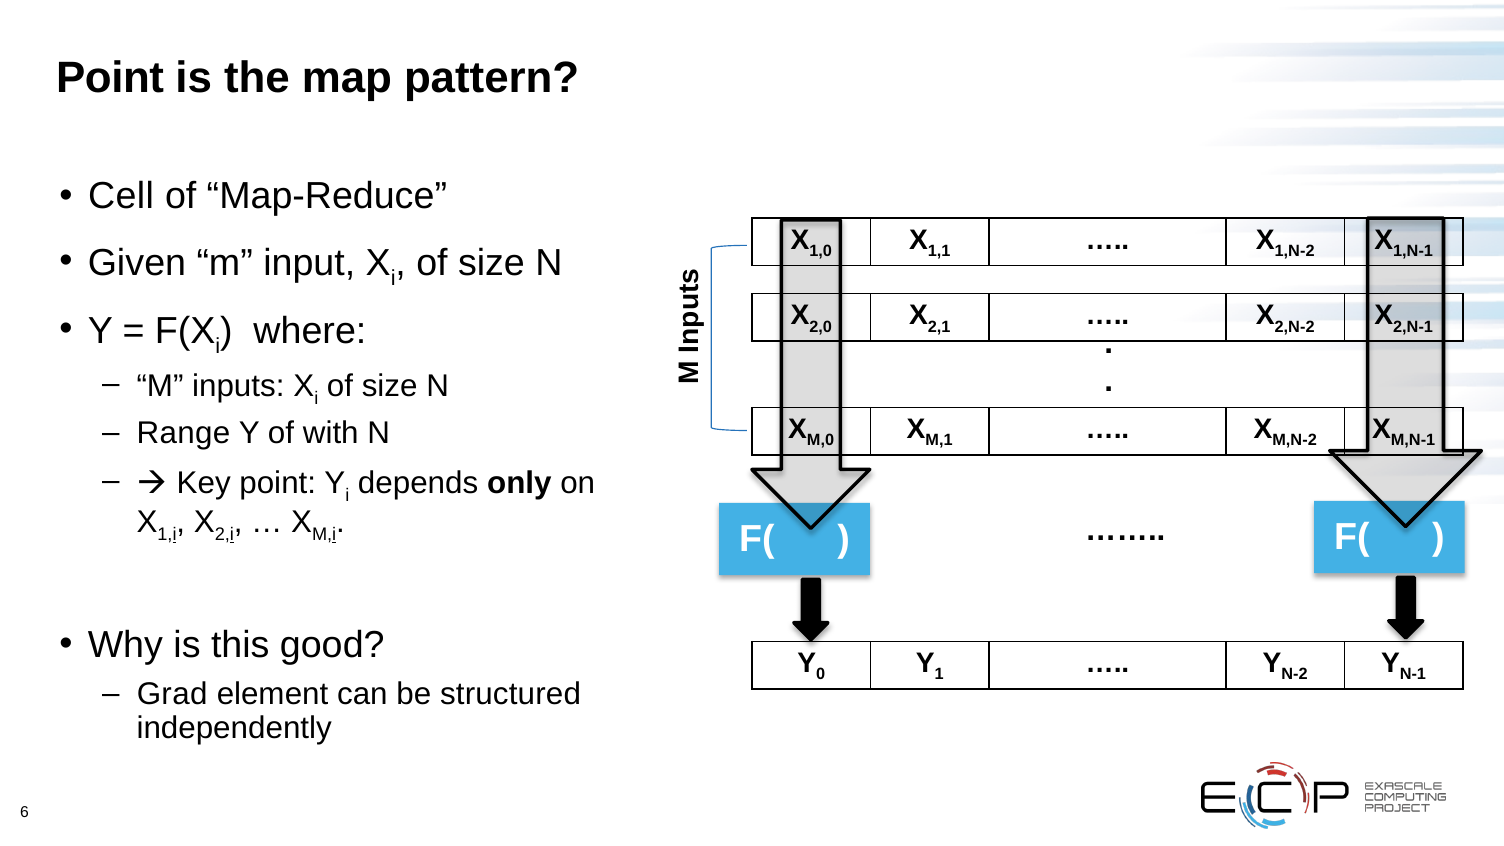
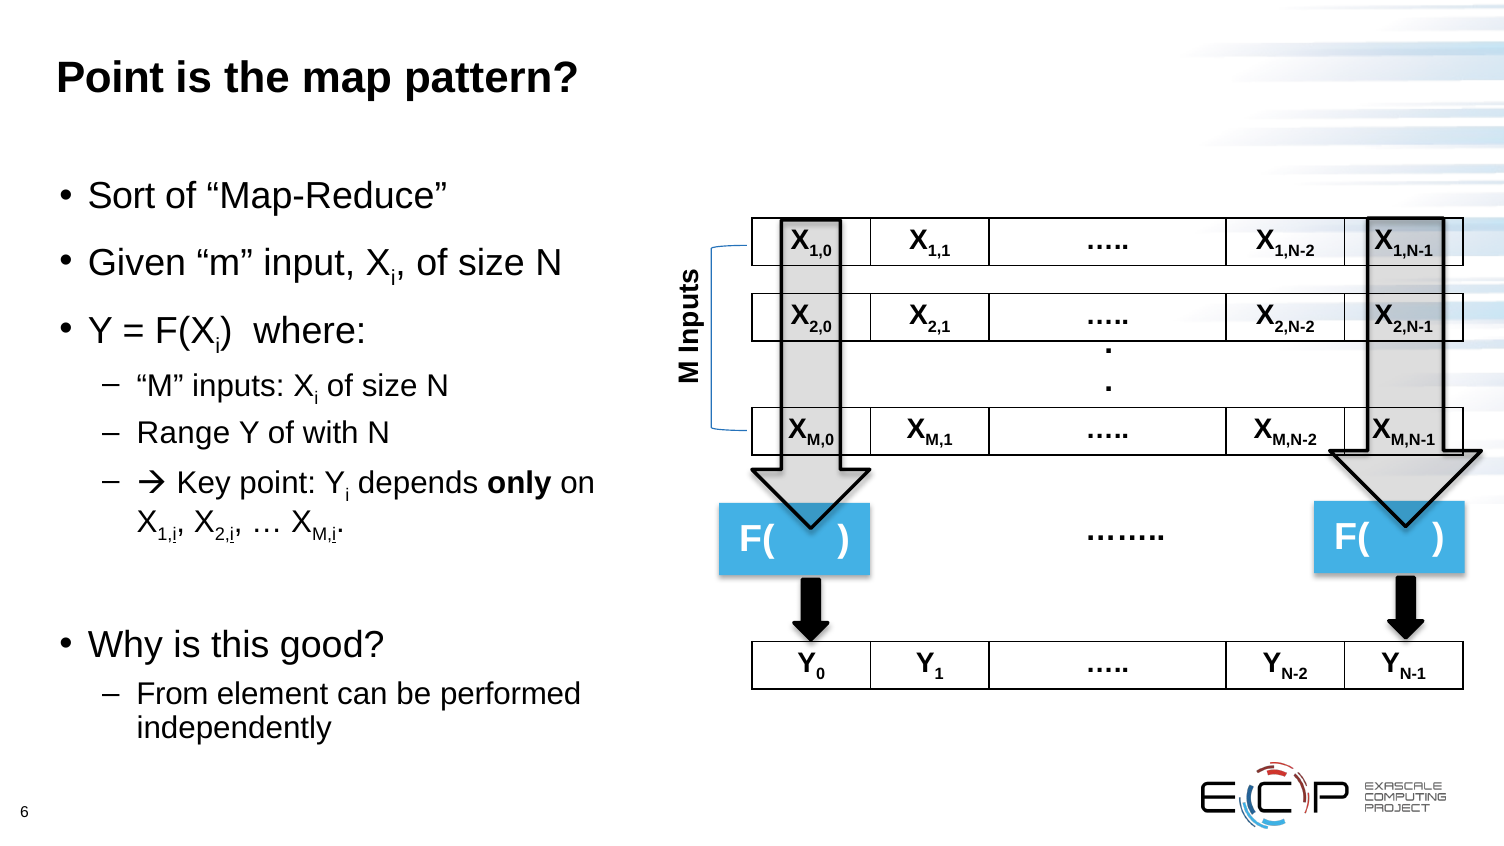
Cell: Cell -> Sort
Grad: Grad -> From
structured: structured -> performed
